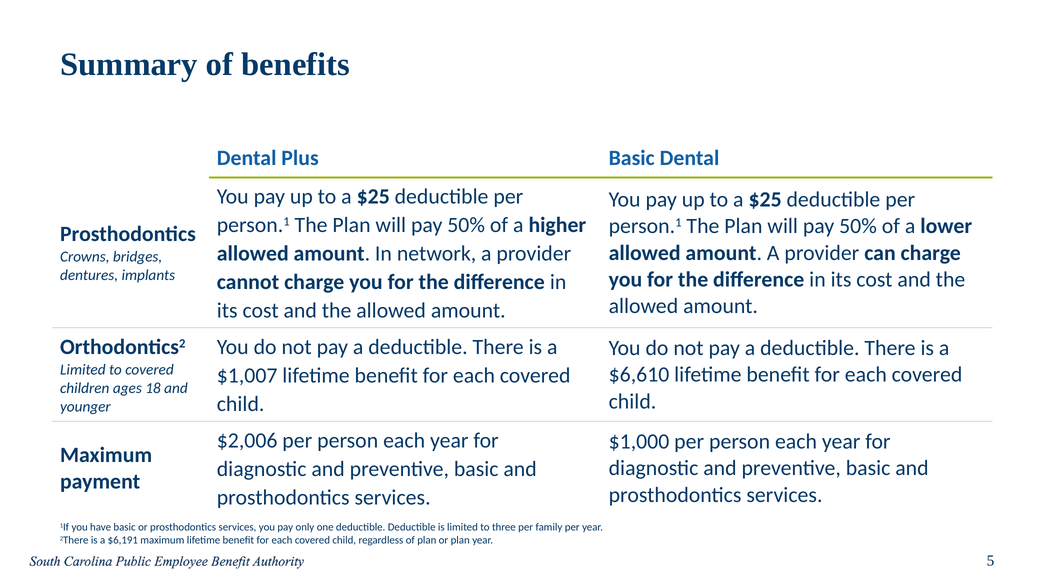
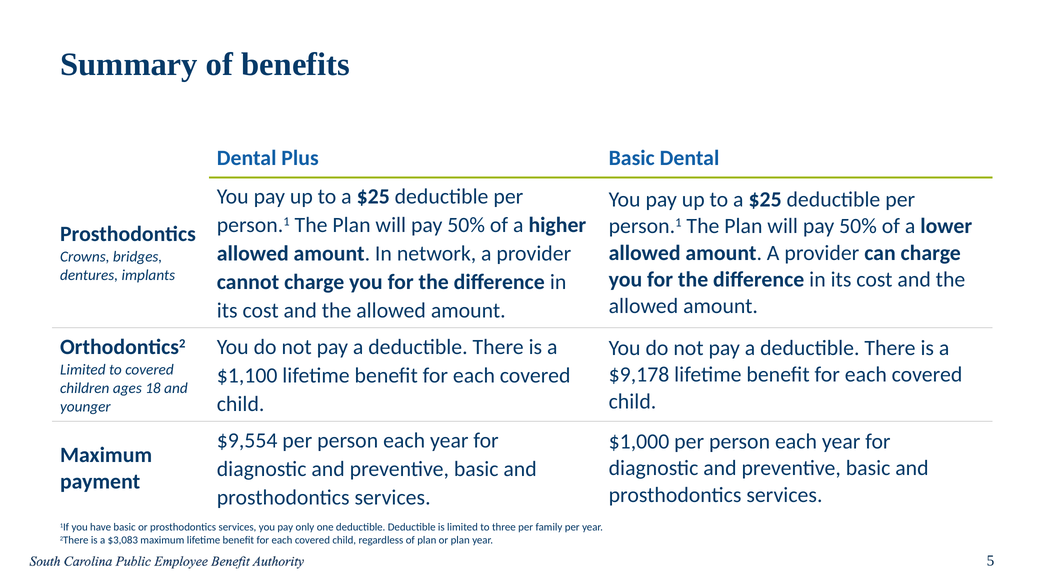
$6,610: $6,610 -> $9,178
$1,007: $1,007 -> $1,100
$2,006: $2,006 -> $9,554
$6,191: $6,191 -> $3,083
